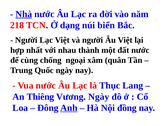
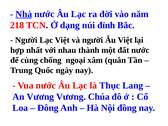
biển: biển -> đỉnh
An Thiêng: Thiêng -> Vương
Vương Ngày: Ngày -> Chúa
Anh underline: present -> none
